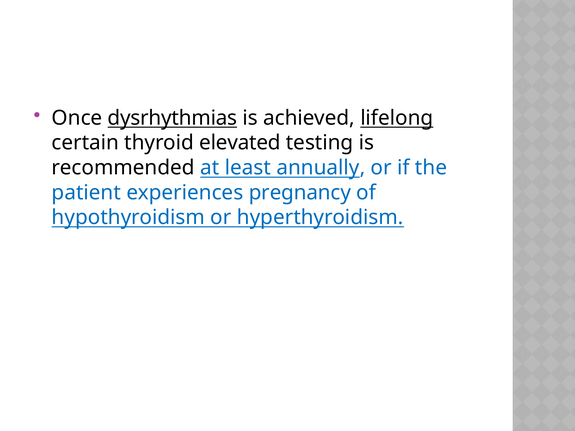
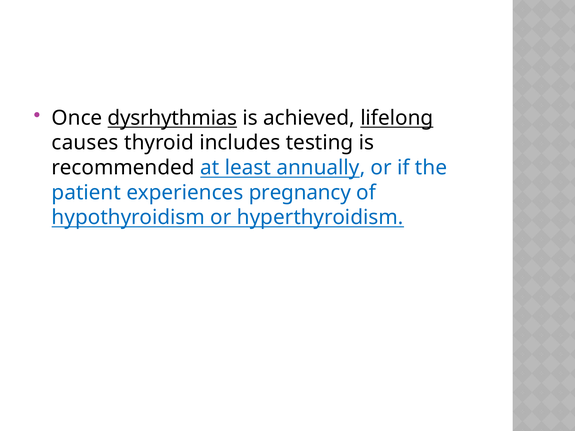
certain: certain -> causes
elevated: elevated -> includes
